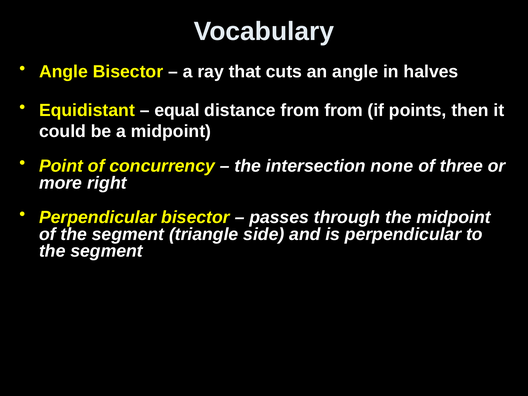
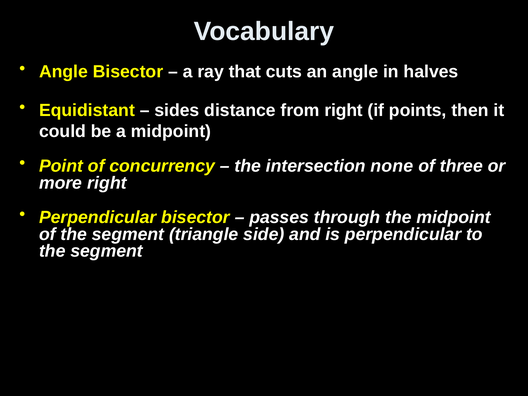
equal: equal -> sides
from from: from -> right
